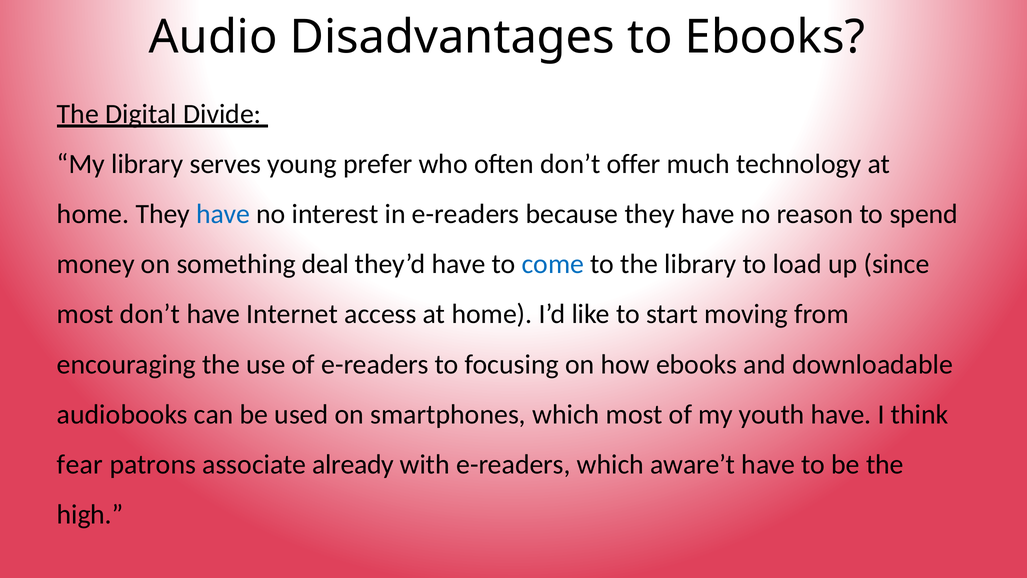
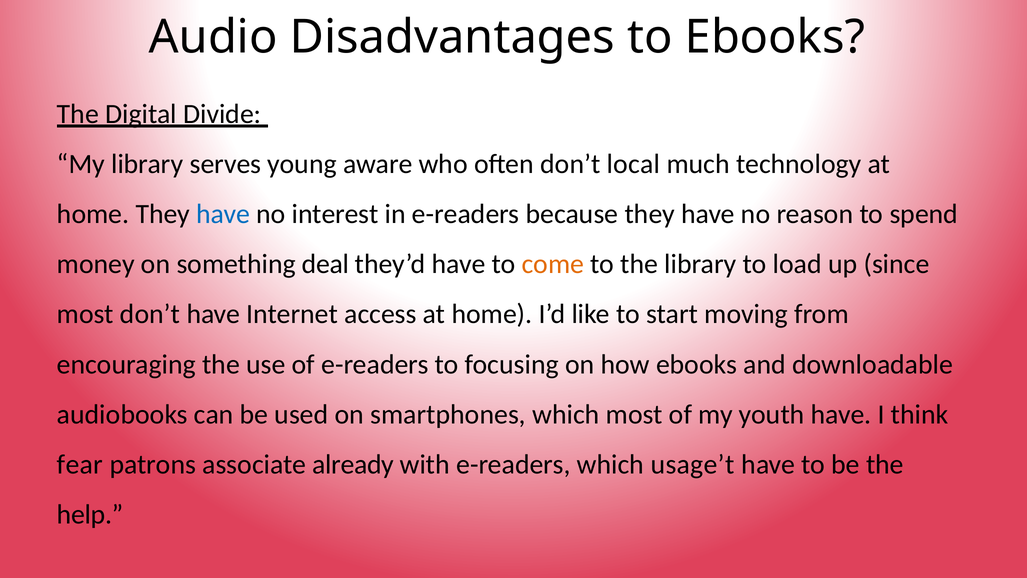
prefer: prefer -> aware
offer: offer -> local
come colour: blue -> orange
aware’t: aware’t -> usage’t
high: high -> help
